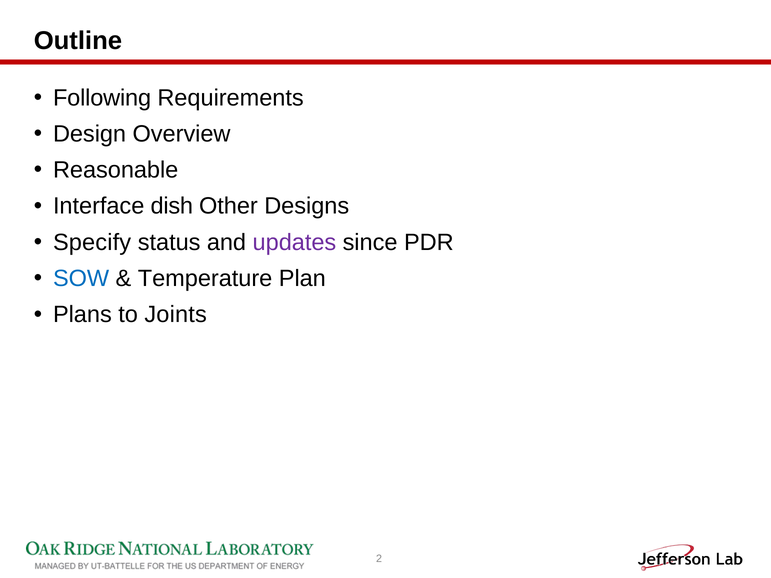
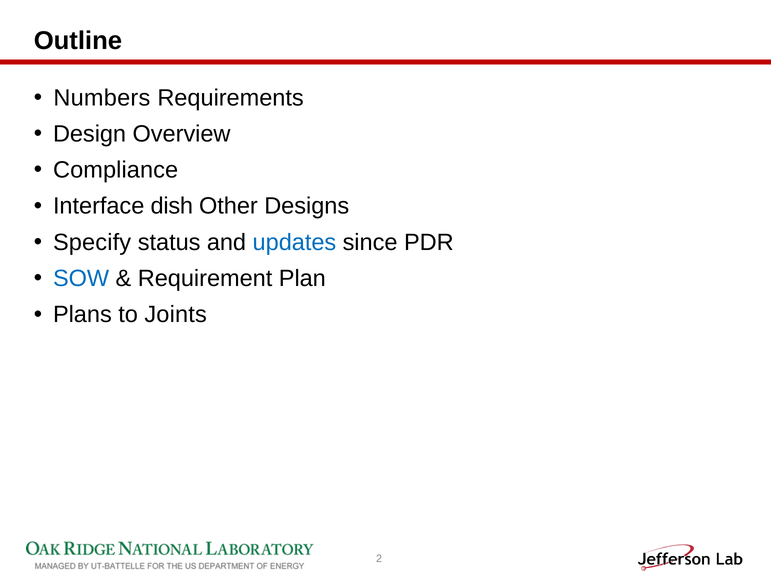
Following: Following -> Numbers
Reasonable: Reasonable -> Compliance
updates colour: purple -> blue
Temperature: Temperature -> Requirement
